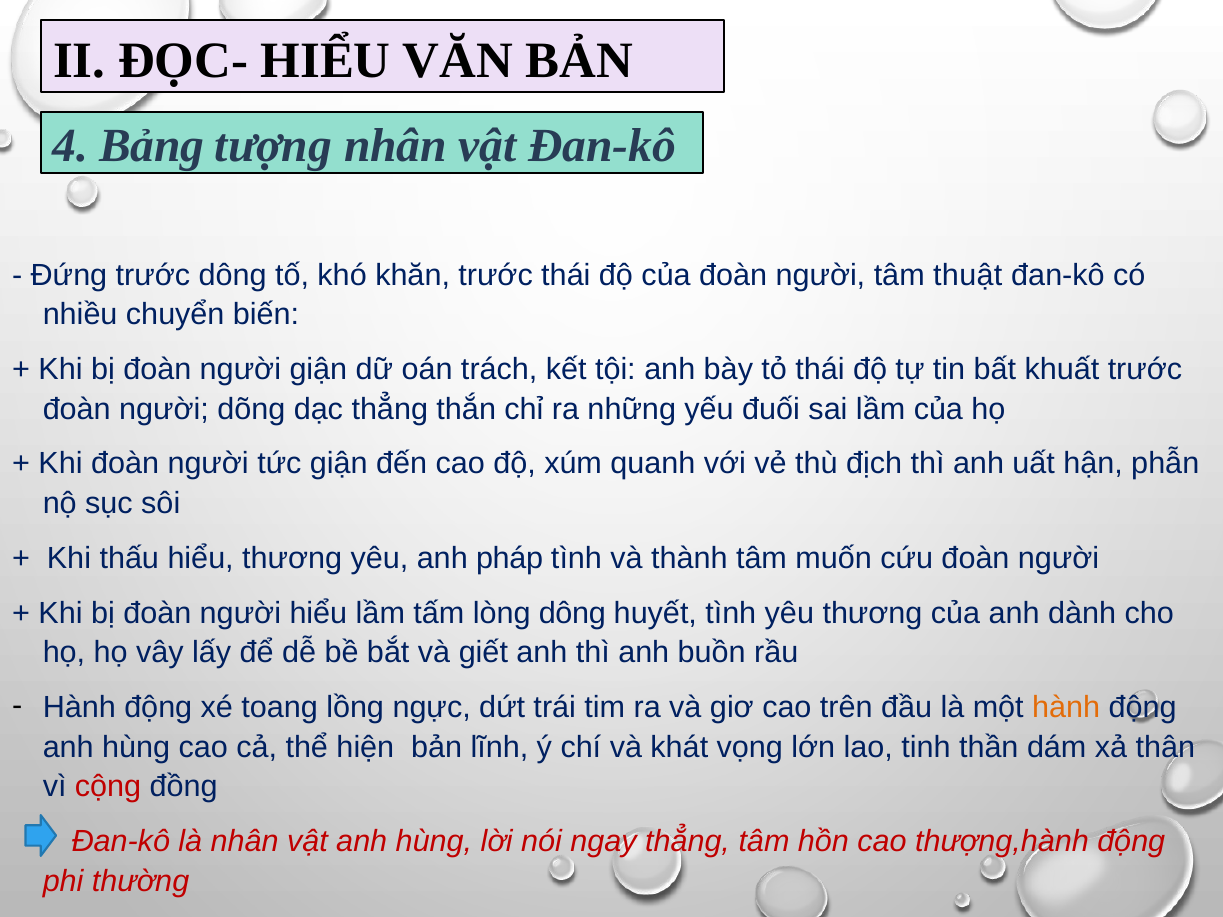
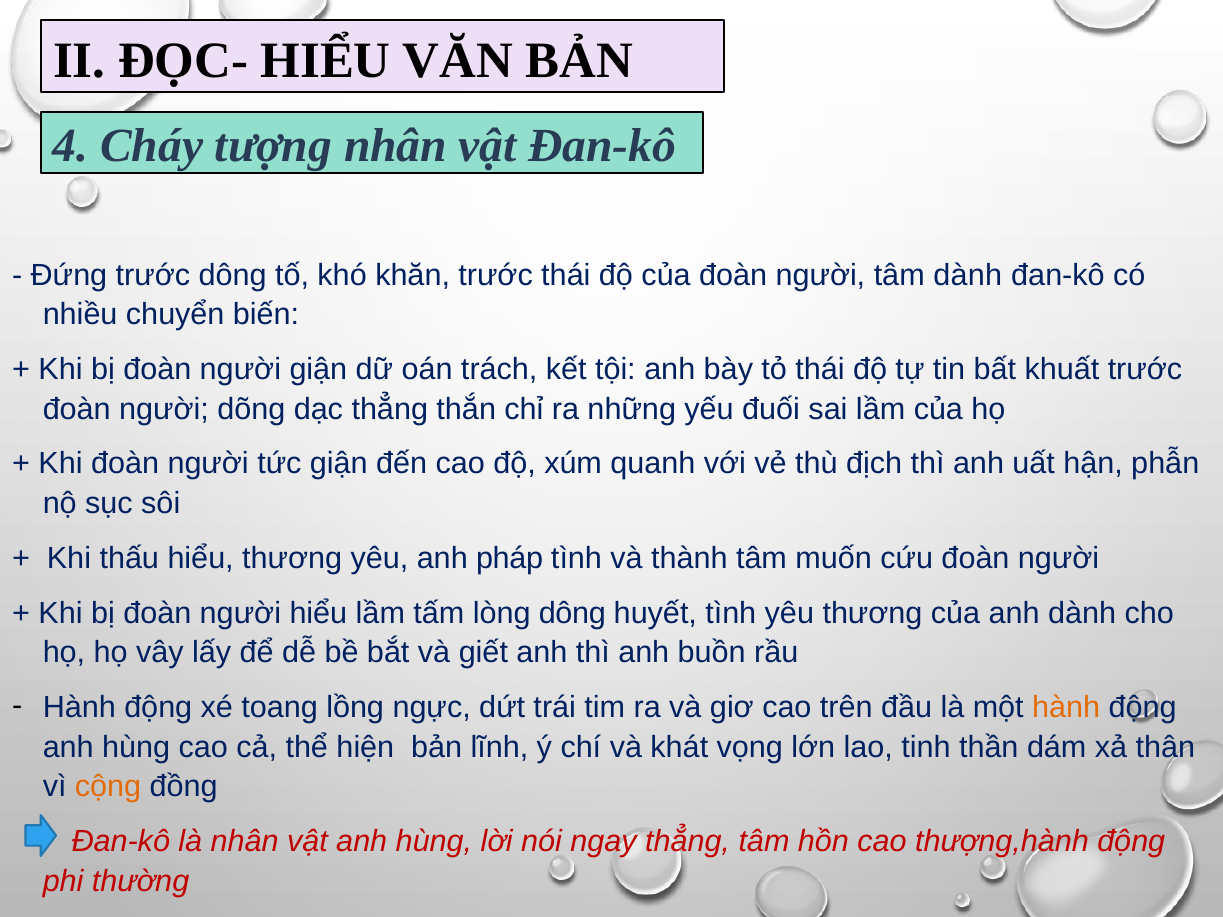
Bảng: Bảng -> Cháy
tâm thuật: thuật -> dành
cộng colour: red -> orange
